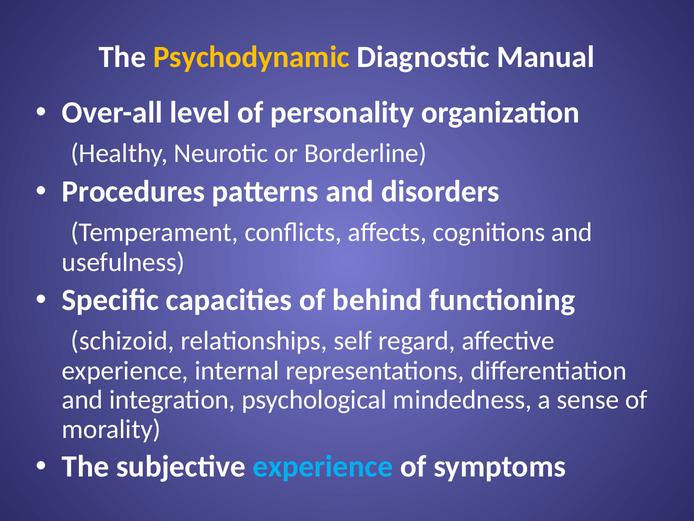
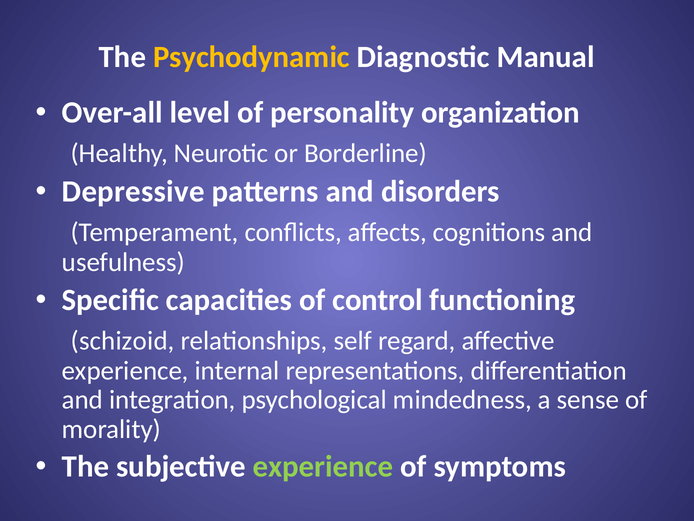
Procedures: Procedures -> Depressive
behind: behind -> control
experience at (323, 466) colour: light blue -> light green
